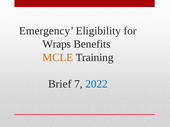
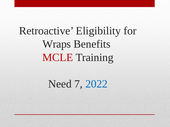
Emergency: Emergency -> Retroactive
MCLE colour: orange -> red
Brief: Brief -> Need
